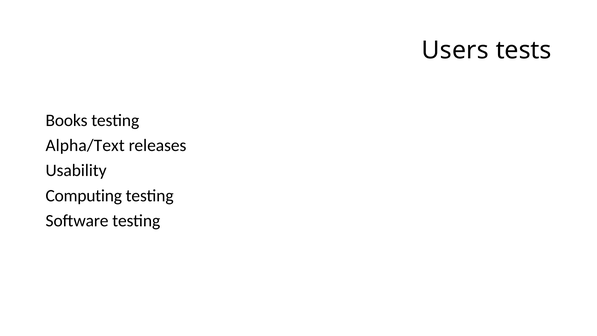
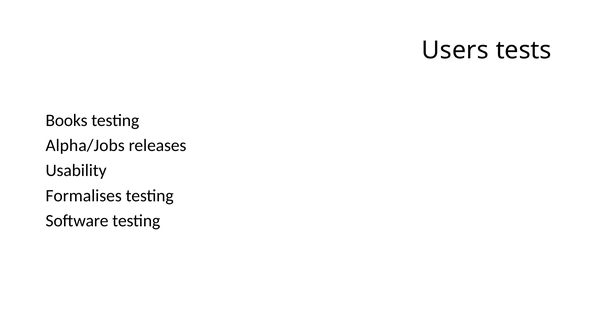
Alpha/Text: Alpha/Text -> Alpha/Jobs
Computing: Computing -> Formalises
